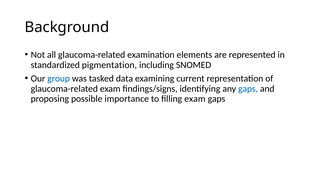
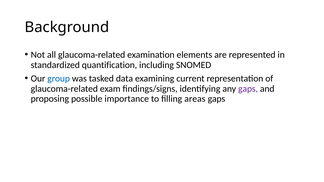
pigmentation: pigmentation -> quantification
gaps at (248, 89) colour: blue -> purple
filling exam: exam -> areas
